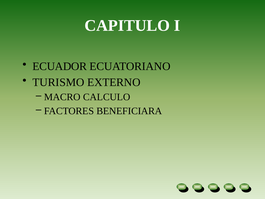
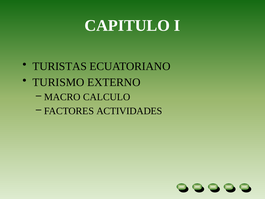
ECUADOR: ECUADOR -> TURISTAS
BENEFICIARA: BENEFICIARA -> ACTIVIDADES
